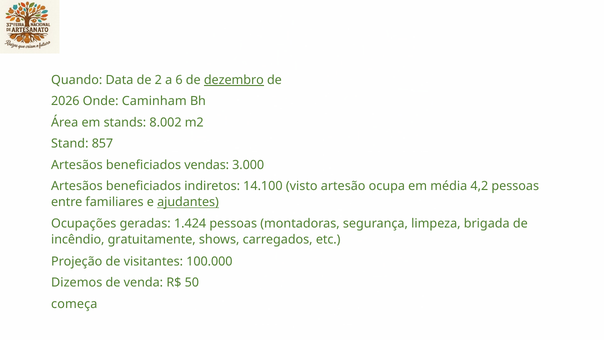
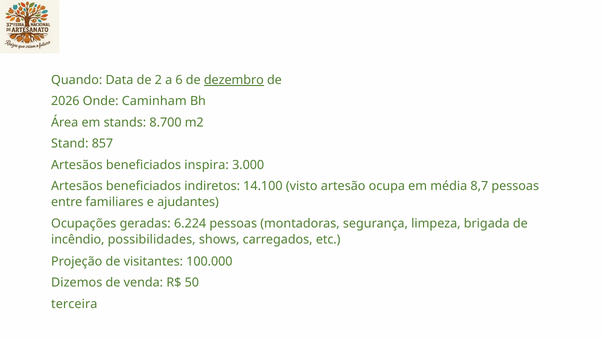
8.002: 8.002 -> 8.700
vendas: vendas -> inspira
4,2: 4,2 -> 8,7
ajudantes underline: present -> none
1.424: 1.424 -> 6.224
gratuitamente: gratuitamente -> possibilidades
começa: começa -> terceira
